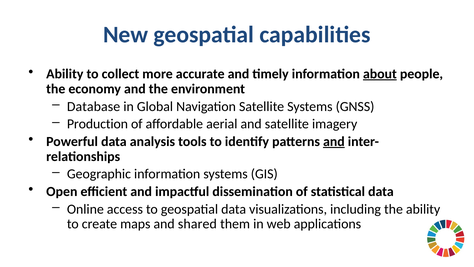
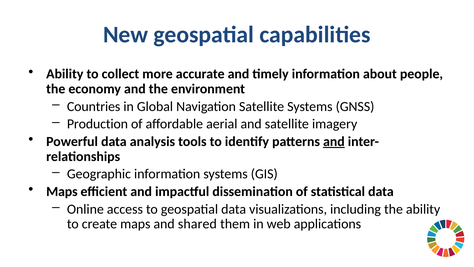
about underline: present -> none
Database: Database -> Countries
Open at (62, 191): Open -> Maps
